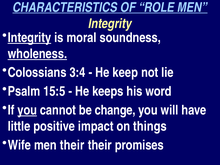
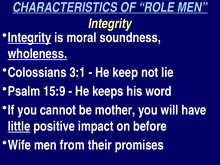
3:4: 3:4 -> 3:1
15:5: 15:5 -> 15:9
you at (27, 110) underline: present -> none
change: change -> mother
little underline: none -> present
things: things -> before
men their: their -> from
